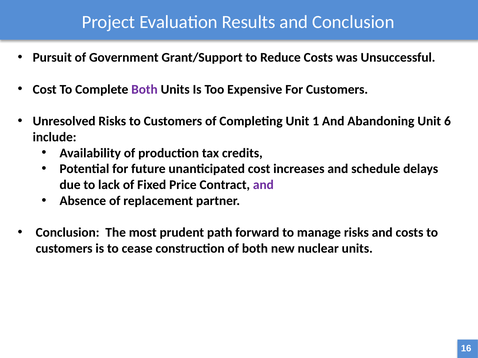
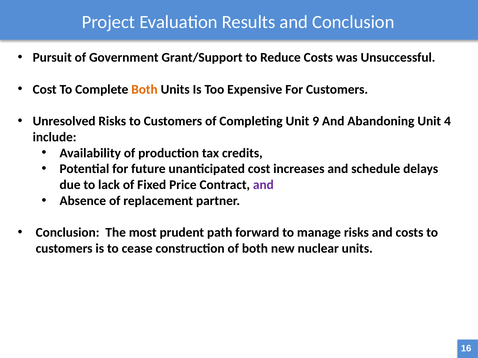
Both at (144, 89) colour: purple -> orange
1: 1 -> 9
6: 6 -> 4
